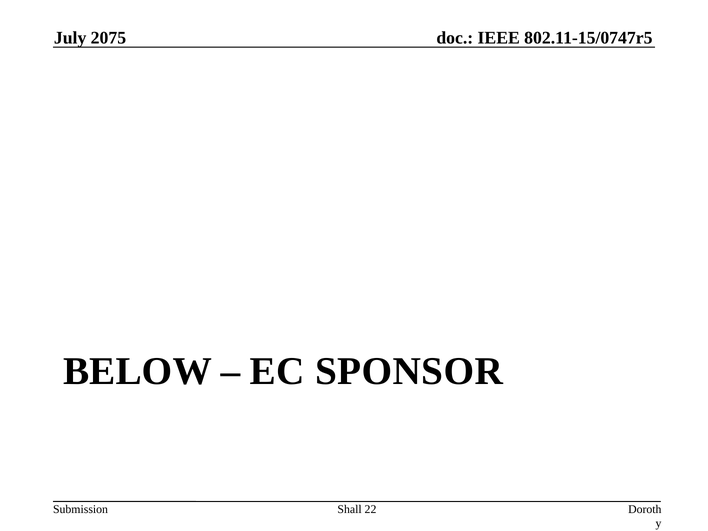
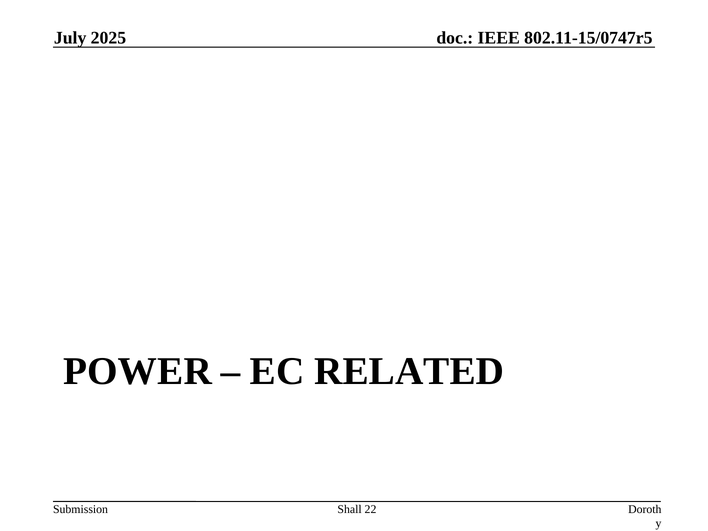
2075: 2075 -> 2025
BELOW: BELOW -> POWER
SPONSOR: SPONSOR -> RELATED
